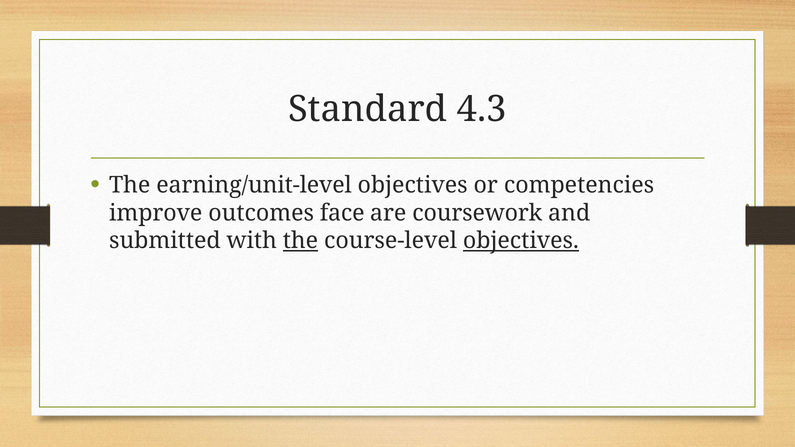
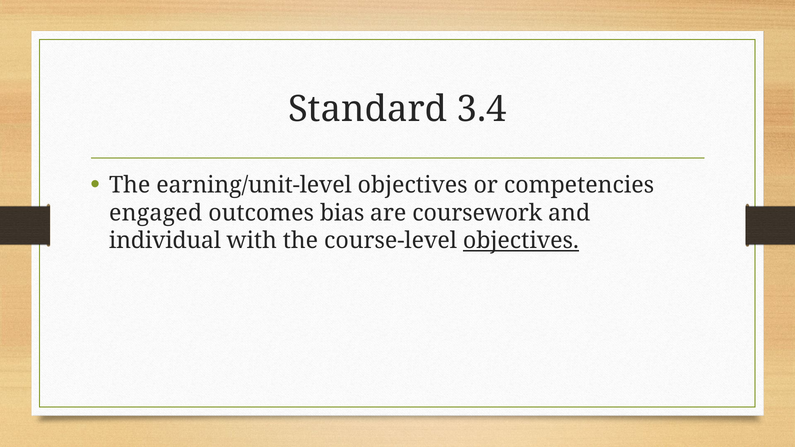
4.3: 4.3 -> 3.4
improve: improve -> engaged
face: face -> bias
submitted: submitted -> individual
the at (300, 241) underline: present -> none
